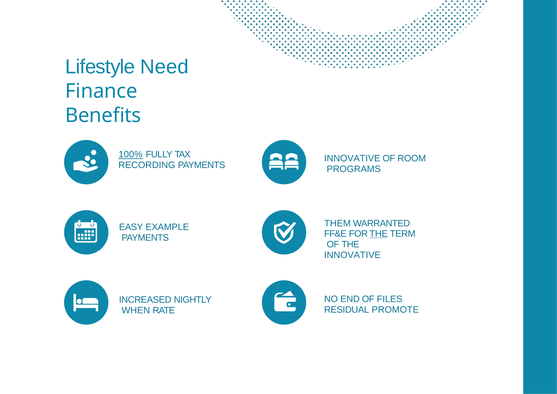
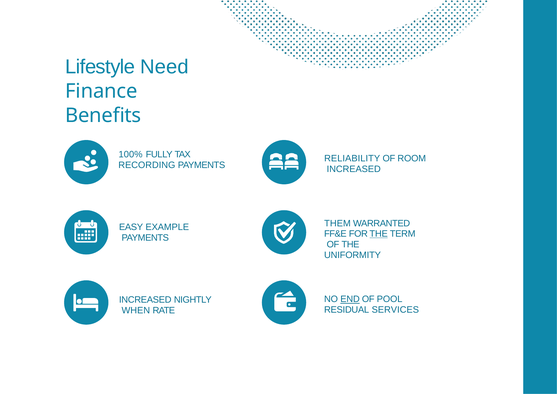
100% underline: present -> none
INNOVATIVE at (352, 159): INNOVATIVE -> RELIABILITY
PROGRAMS at (354, 169): PROGRAMS -> INCREASED
INNOVATIVE at (352, 255): INNOVATIVE -> UNIFORMITY
END underline: none -> present
FILES: FILES -> POOL
PROMOTE: PROMOTE -> SERVICES
